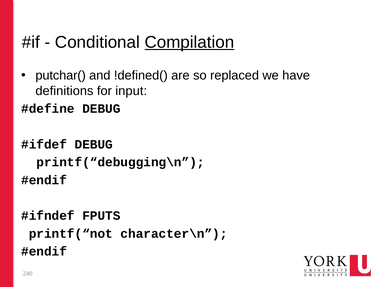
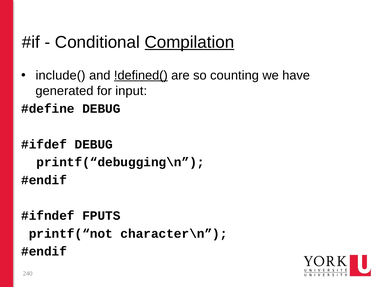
putchar(: putchar( -> include(
!defined( underline: none -> present
replaced: replaced -> counting
definitions: definitions -> generated
